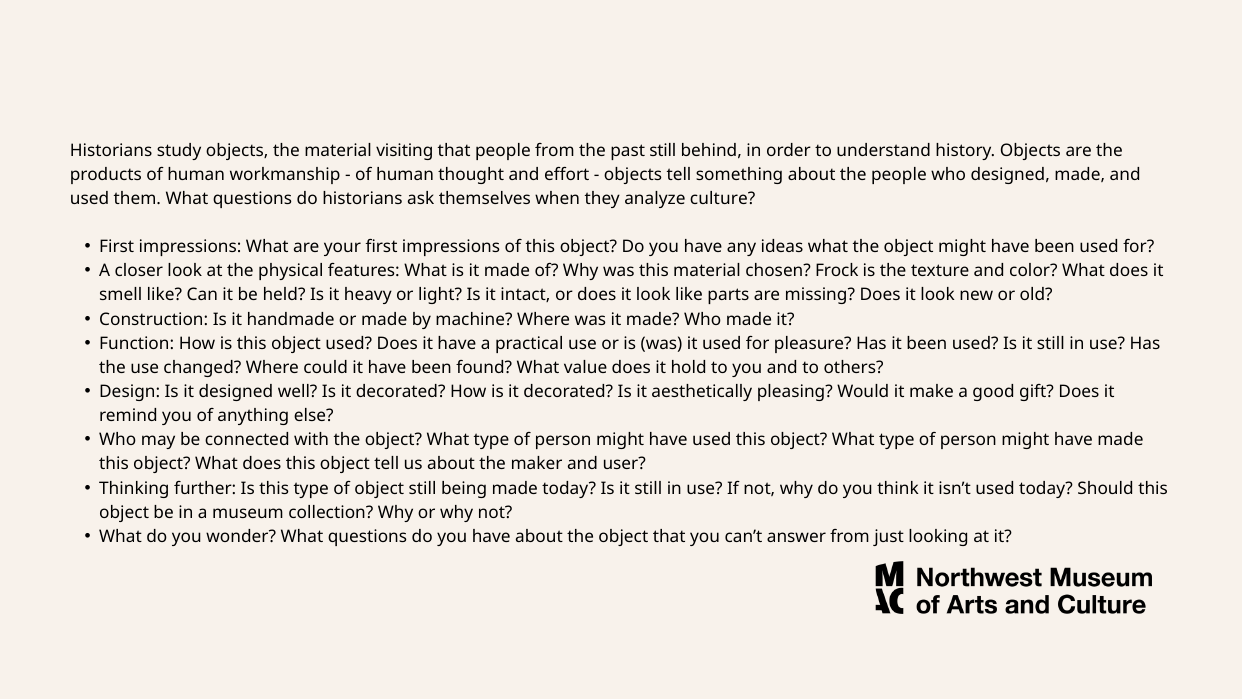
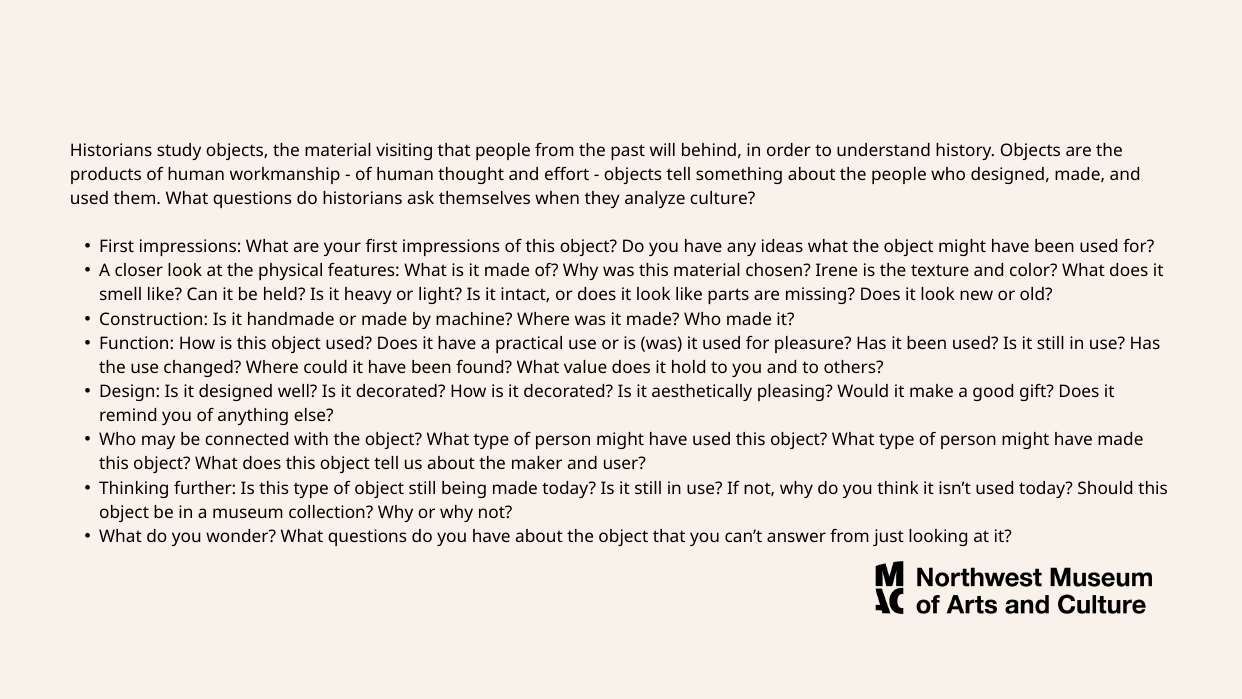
past still: still -> will
Frock: Frock -> Irene
